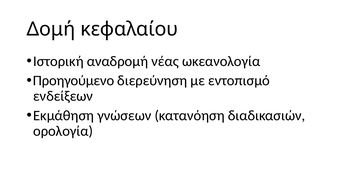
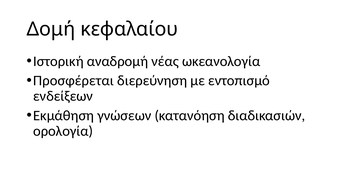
Προηγούμενο: Προηγούμενο -> Προσφέρεται
